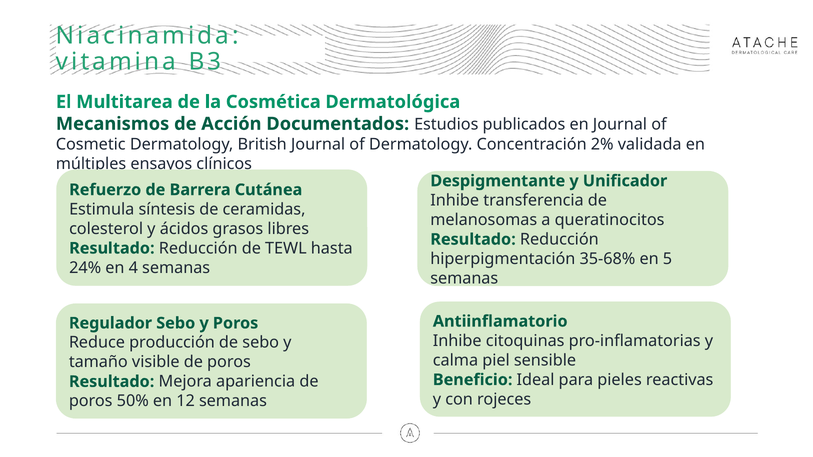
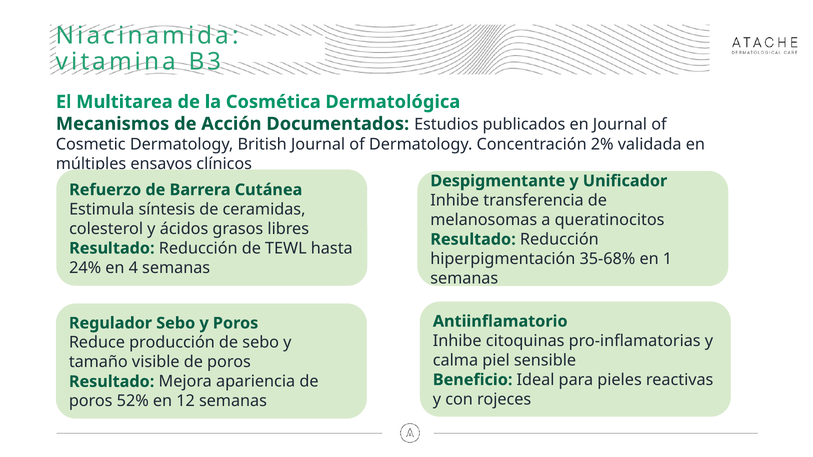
5: 5 -> 1
50%: 50% -> 52%
